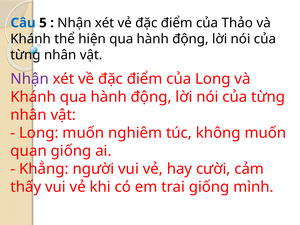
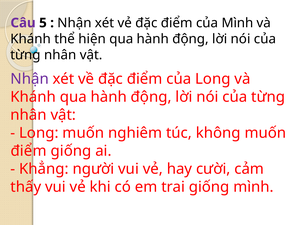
Câu colour: blue -> purple
của Thảo: Thảo -> Mình
quan at (29, 151): quan -> điểm
